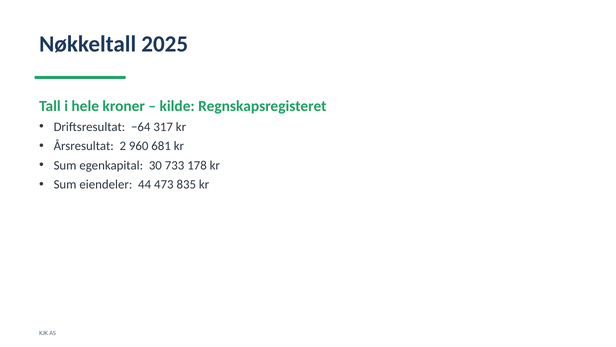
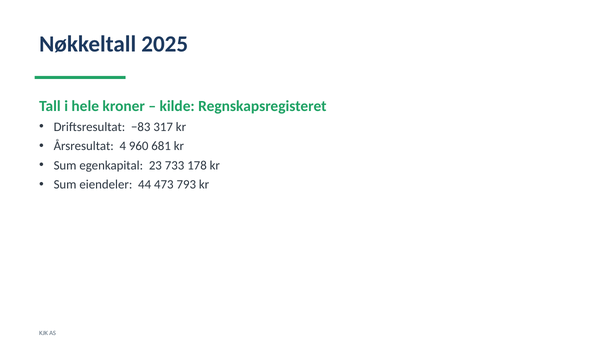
−64: −64 -> −83
2: 2 -> 4
30: 30 -> 23
835: 835 -> 793
